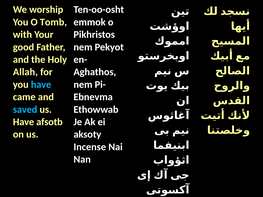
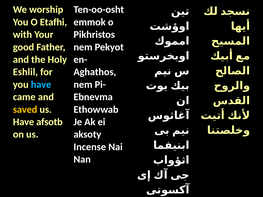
Tomb: Tomb -> Etafhi
Allah: Allah -> Eshlil
saved colour: light blue -> yellow
